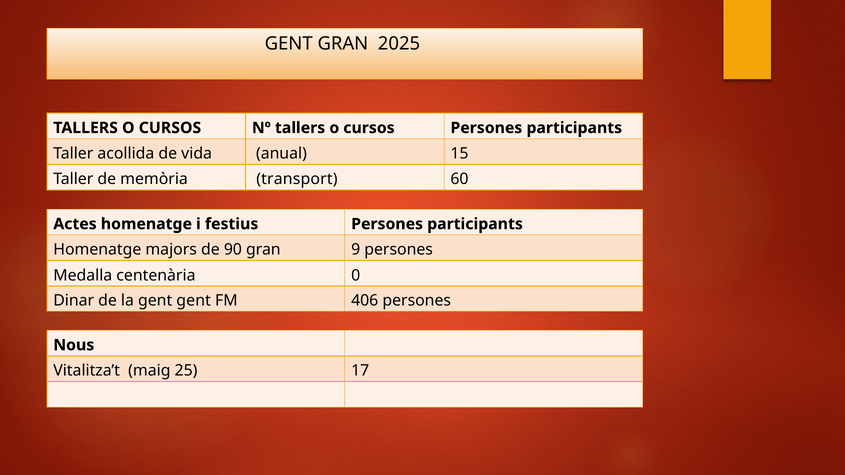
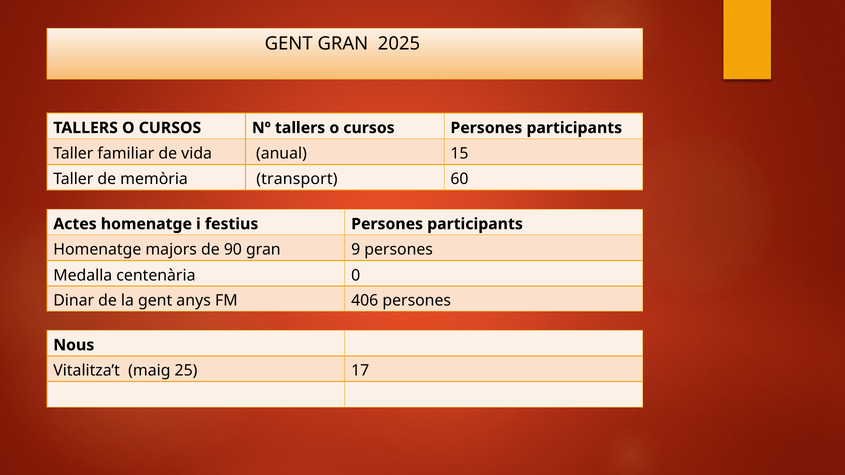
acollida: acollida -> familiar
gent gent: gent -> anys
